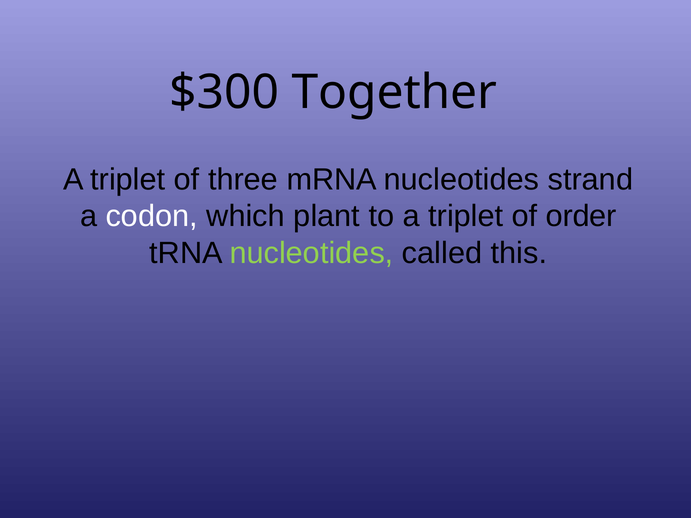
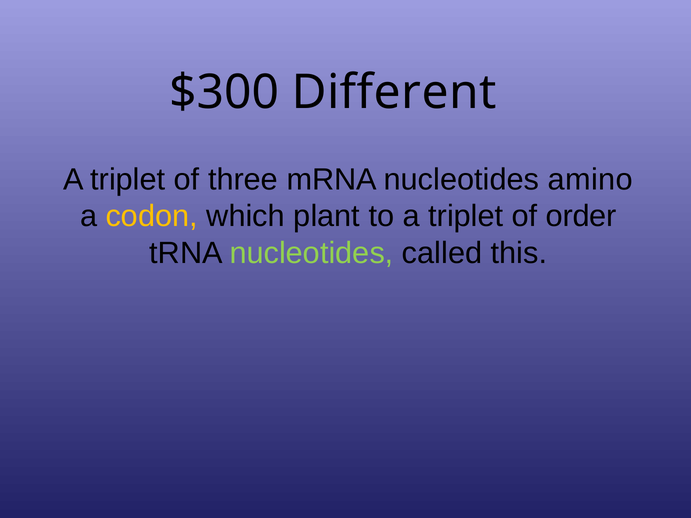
Together: Together -> Different
strand: strand -> amino
codon colour: white -> yellow
